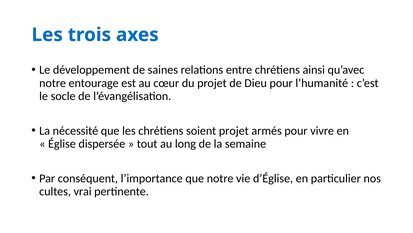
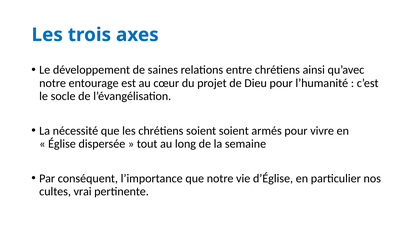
soient projet: projet -> soient
